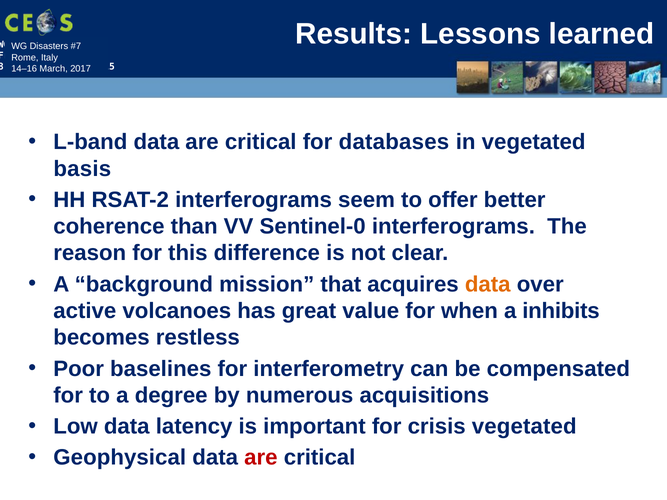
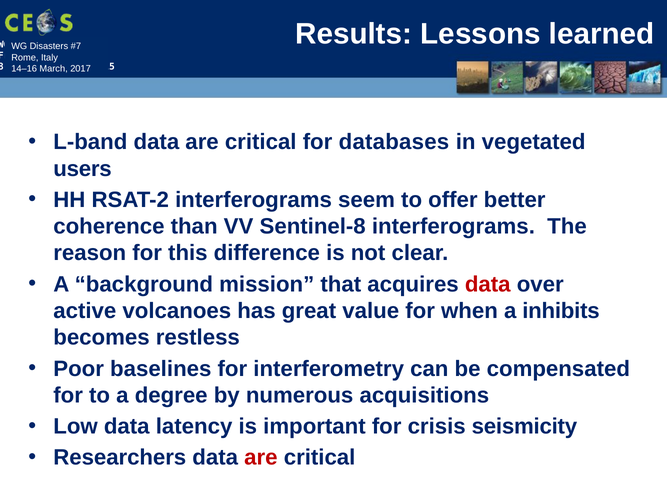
basis: basis -> users
Sentinel-0: Sentinel-0 -> Sentinel-8
data at (488, 284) colour: orange -> red
crisis vegetated: vegetated -> seismicity
Geophysical: Geophysical -> Researchers
